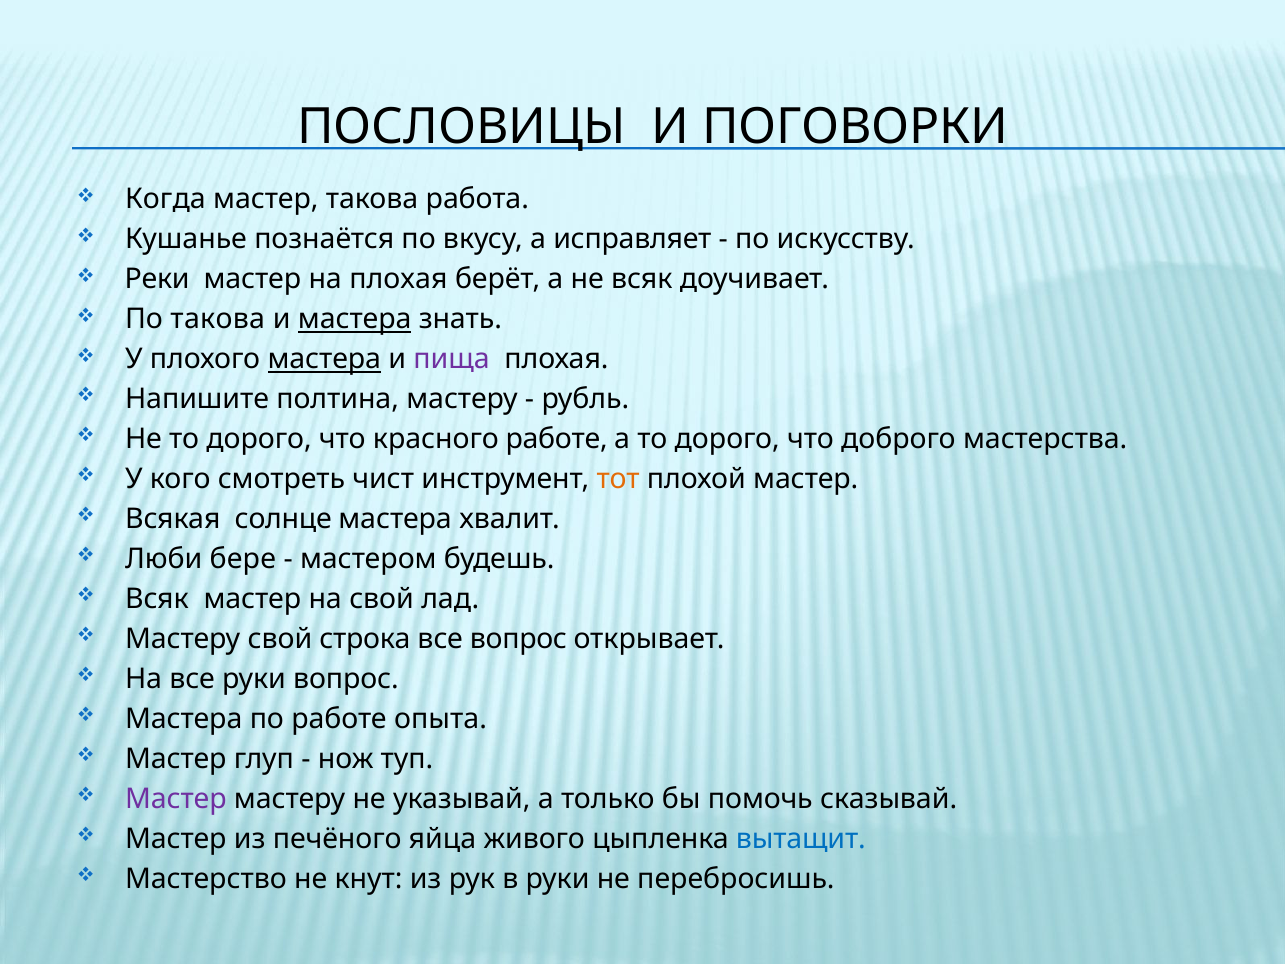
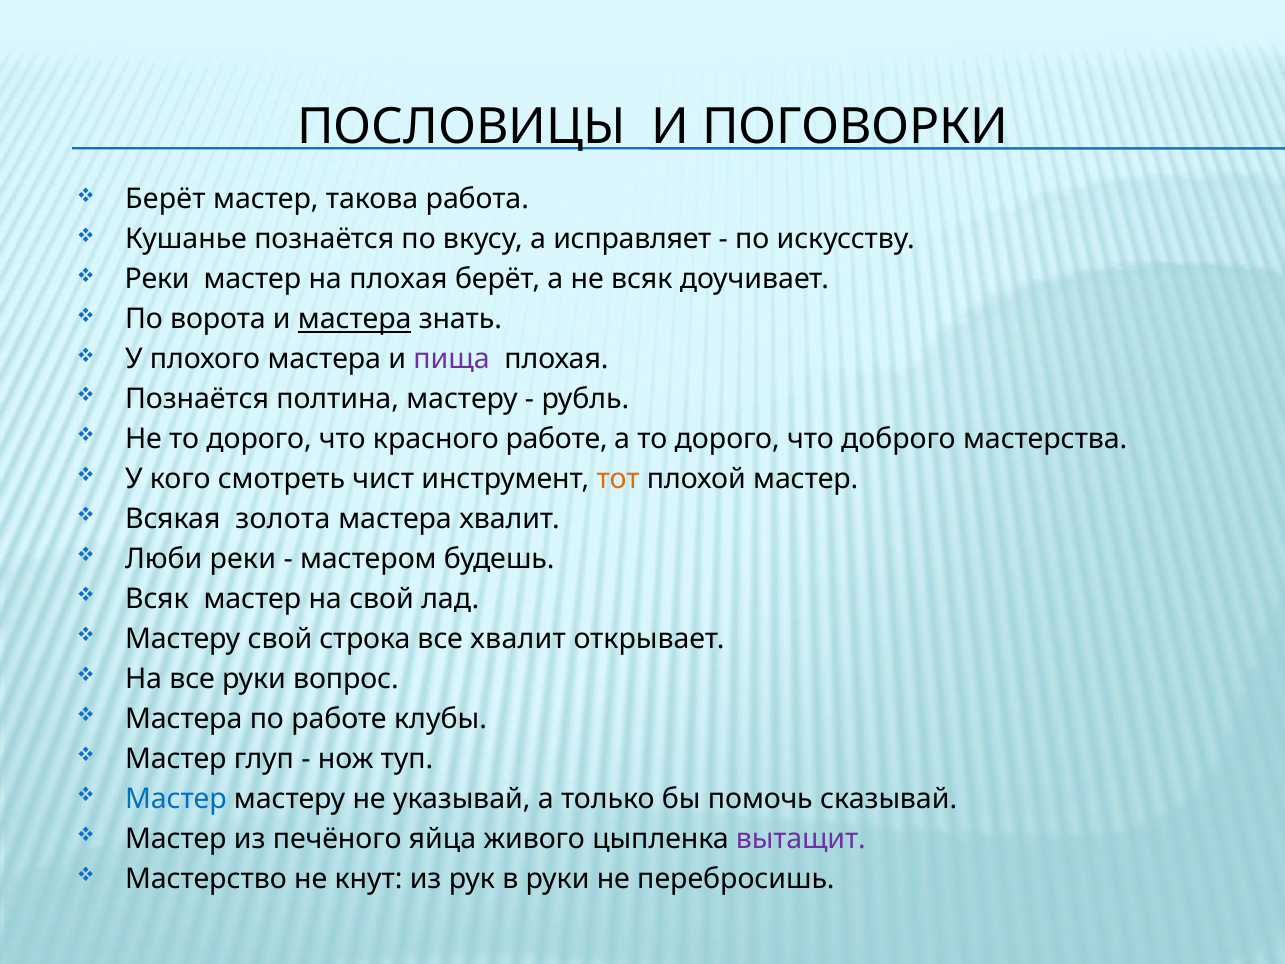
Когда at (165, 199): Когда -> Берёт
По такова: такова -> ворота
мастера at (324, 359) underline: present -> none
Напишите at (197, 399): Напишите -> Познаётся
солнце: солнце -> золота
Люби бере: бере -> реки
все вопрос: вопрос -> хвалит
опыта: опыта -> клубы
Мастер at (176, 799) colour: purple -> blue
вытащит colour: blue -> purple
